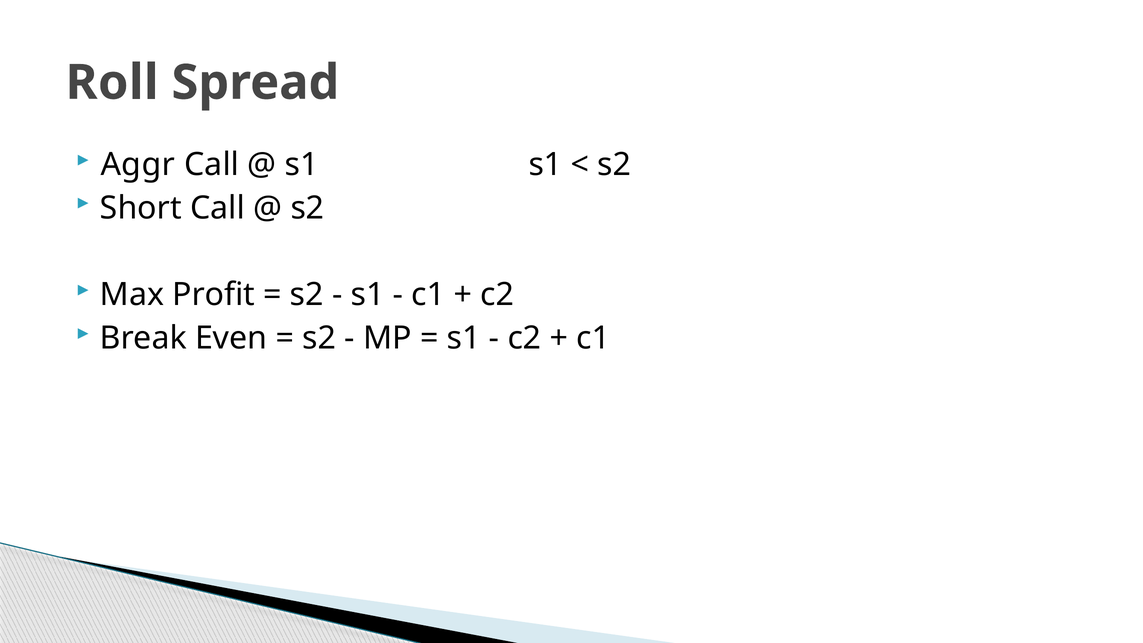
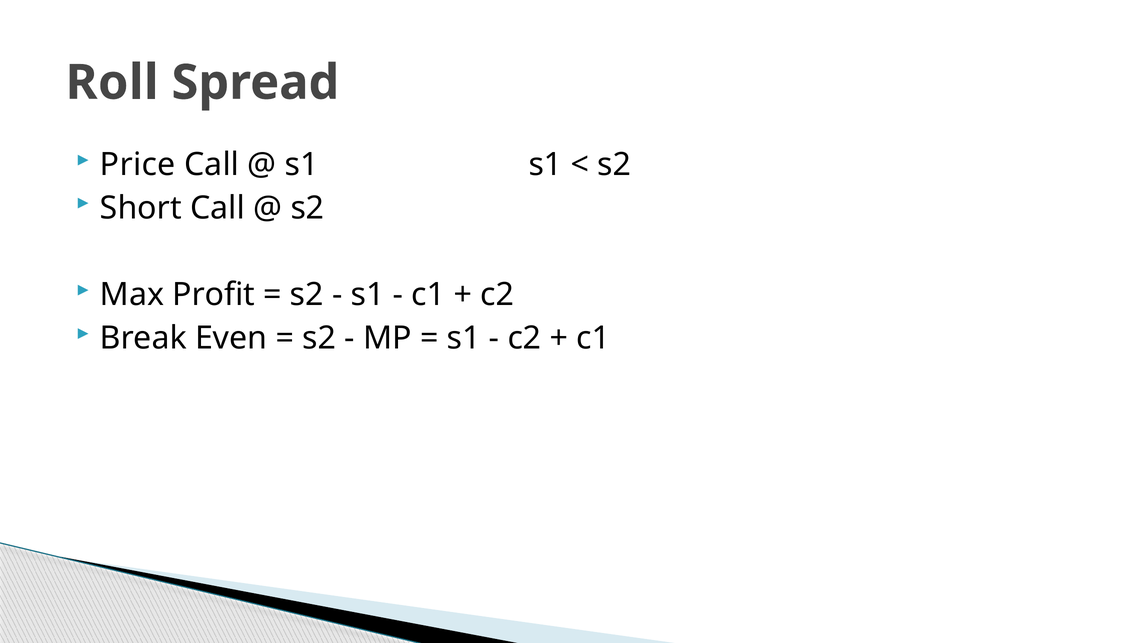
Aggr: Aggr -> Price
